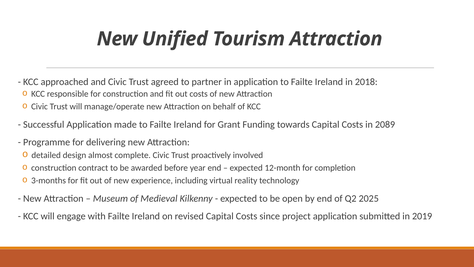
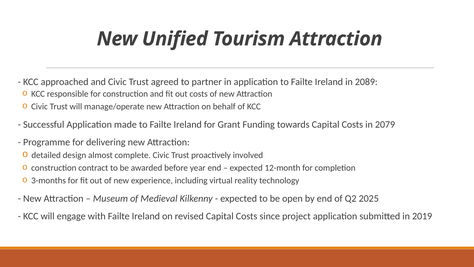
2018: 2018 -> 2089
2089: 2089 -> 2079
